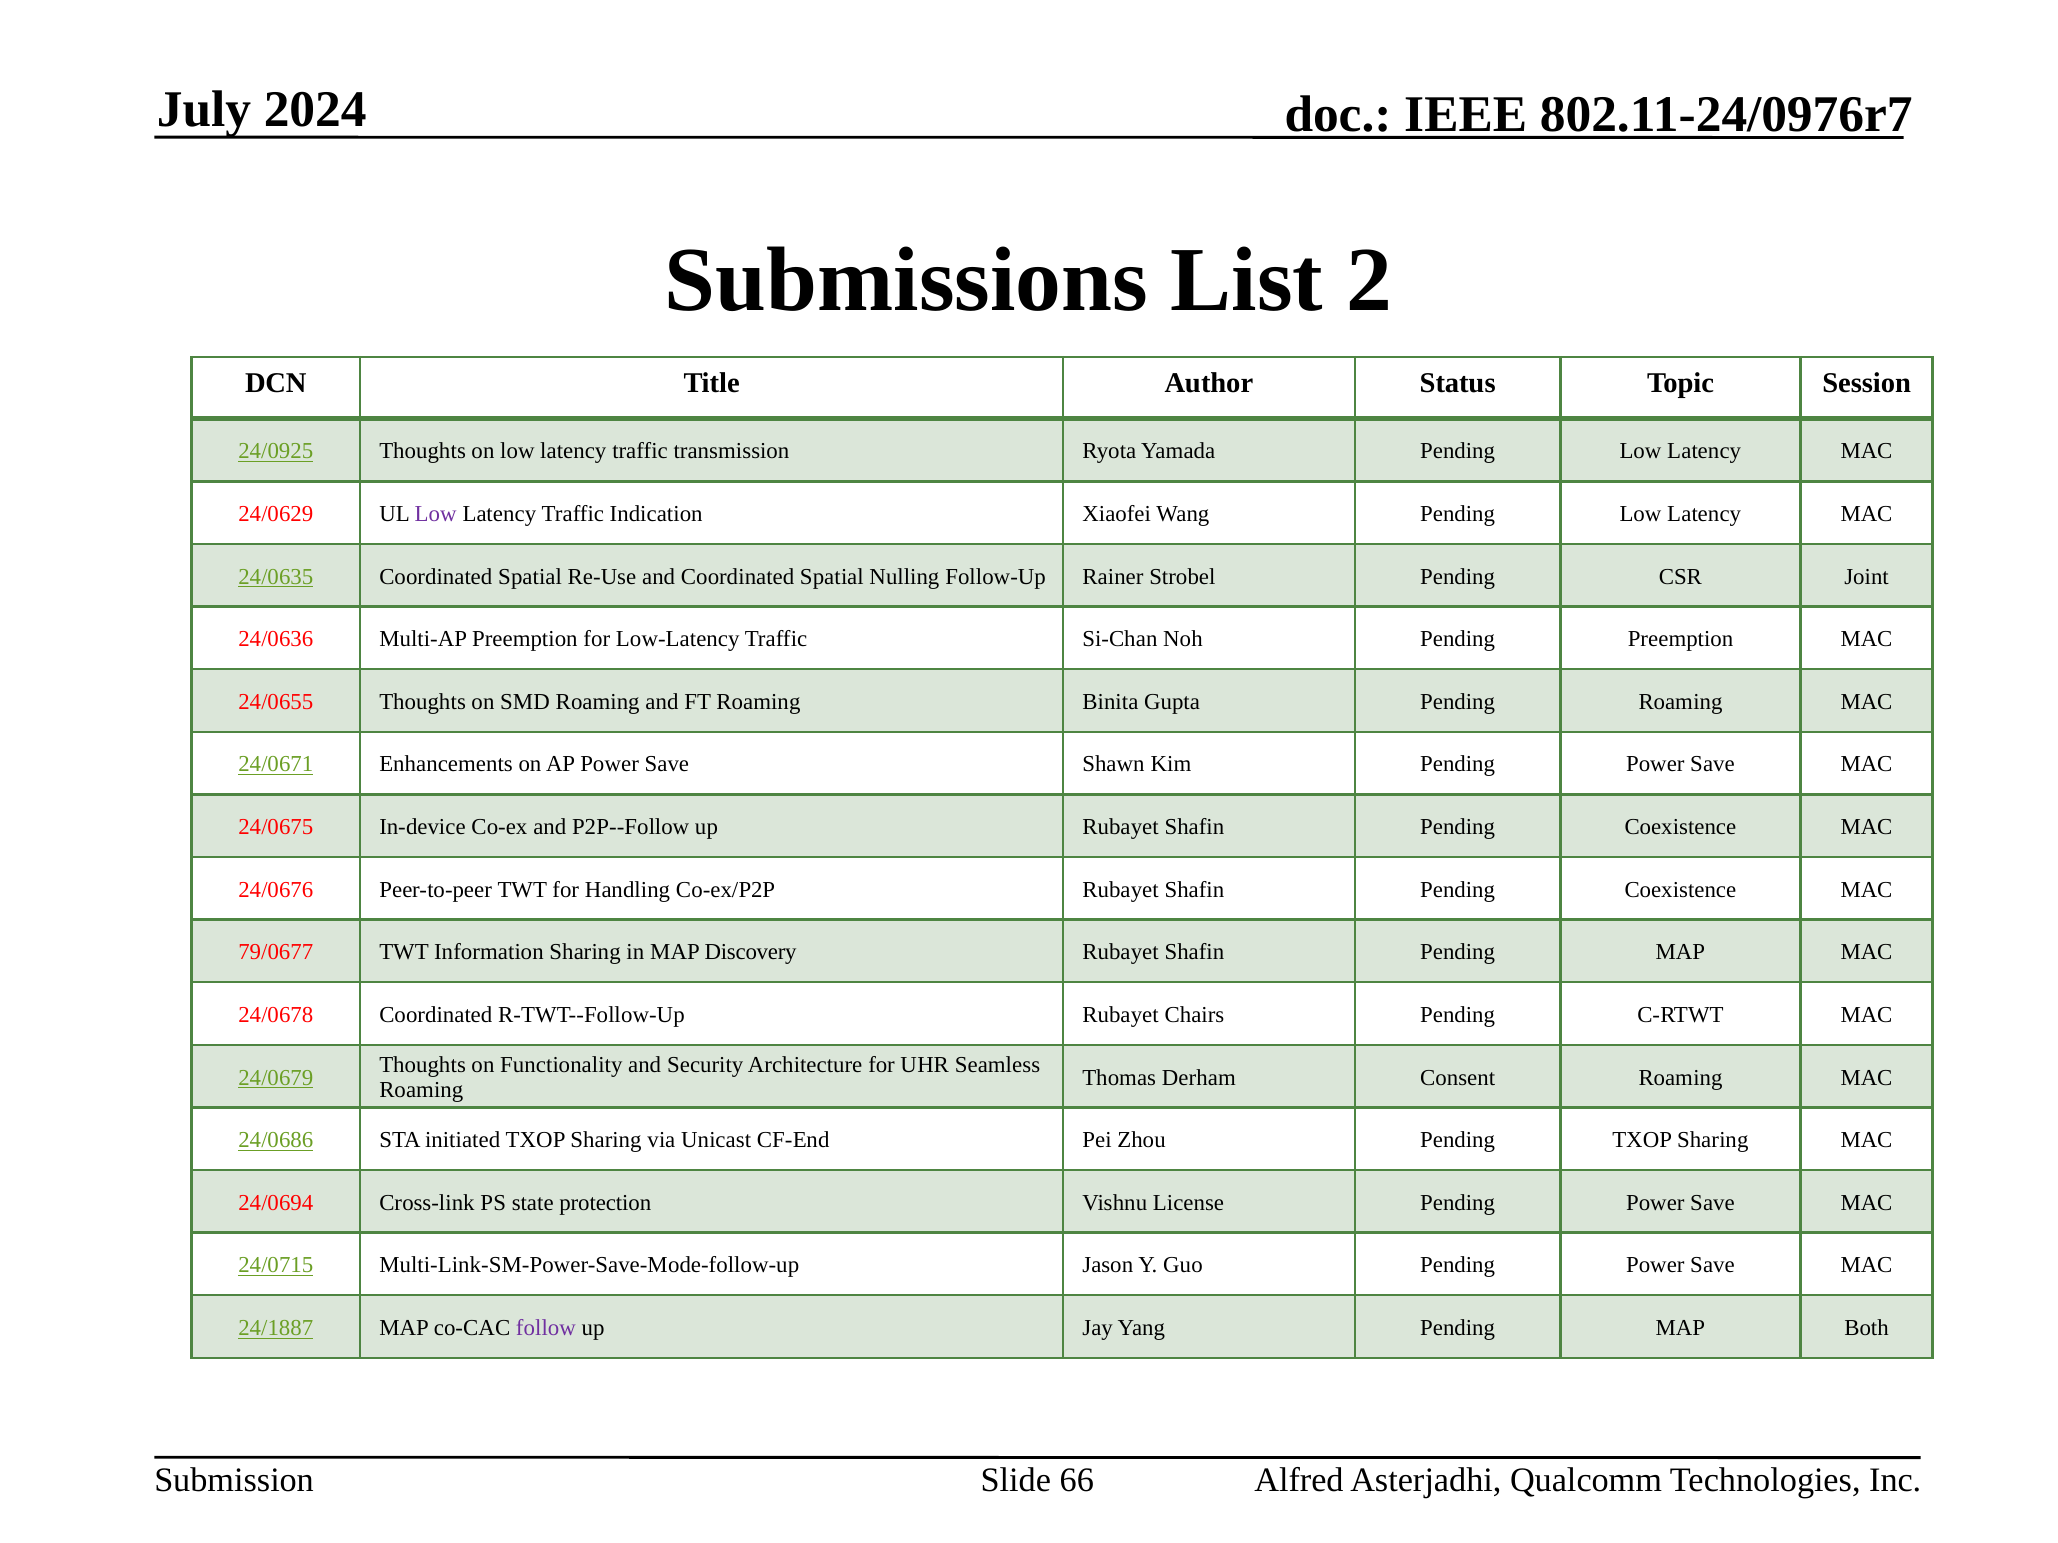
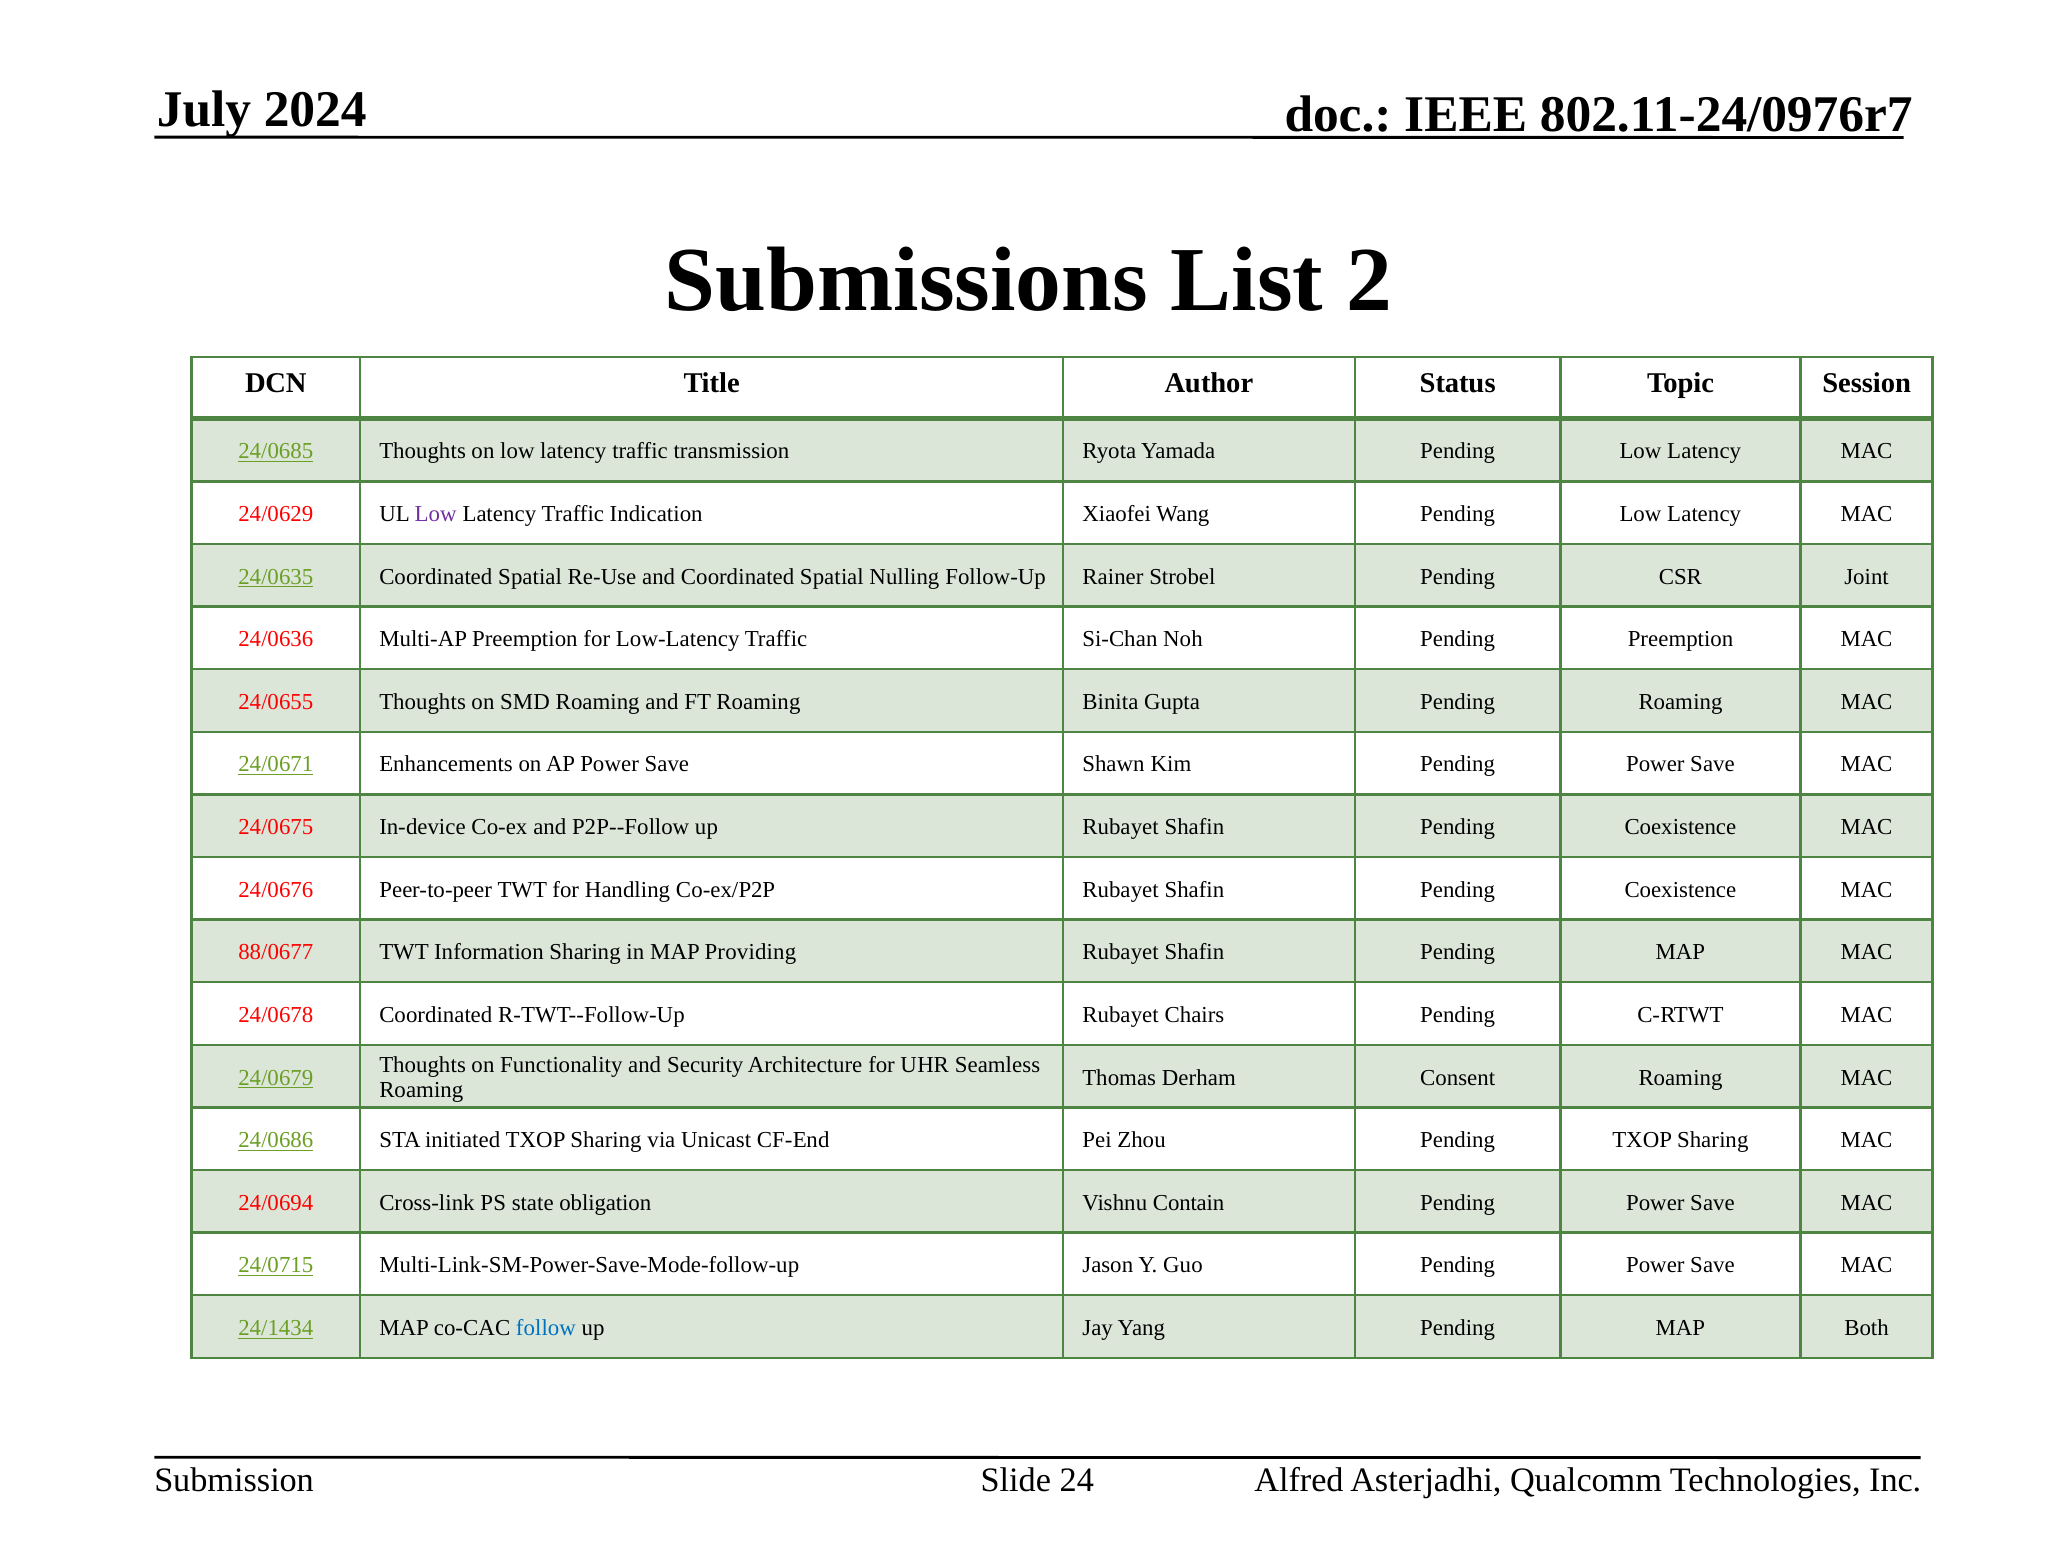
24/0925: 24/0925 -> 24/0685
79/0677: 79/0677 -> 88/0677
Discovery: Discovery -> Providing
protection: protection -> obligation
License: License -> Contain
24/1887: 24/1887 -> 24/1434
follow colour: purple -> blue
66: 66 -> 24
